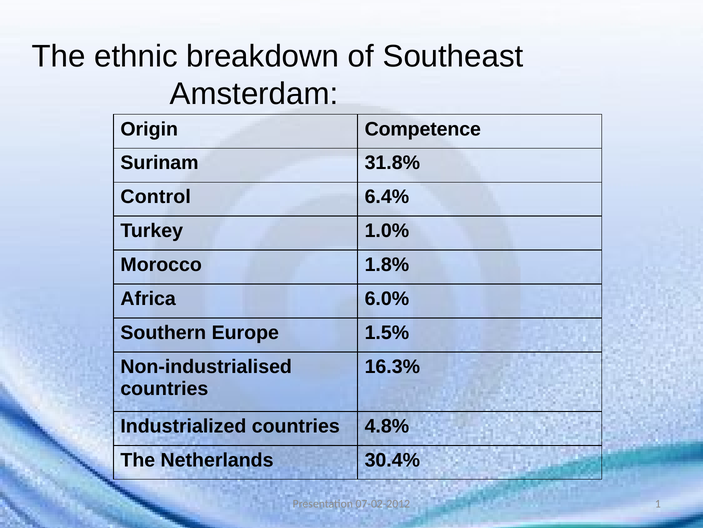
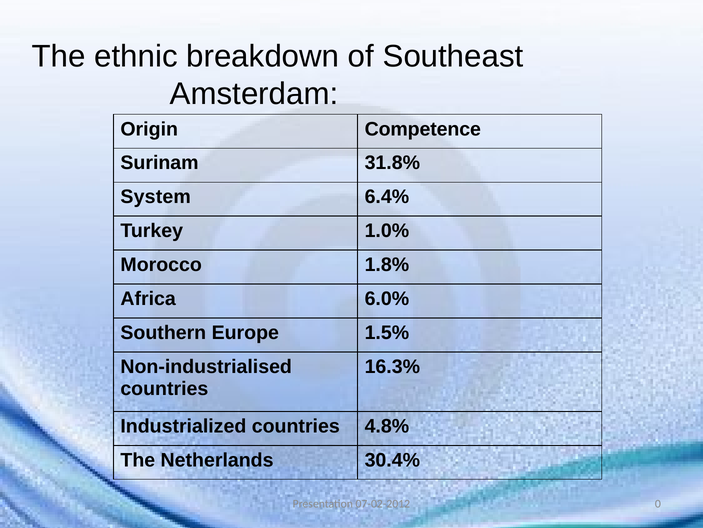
Control: Control -> System
1: 1 -> 0
